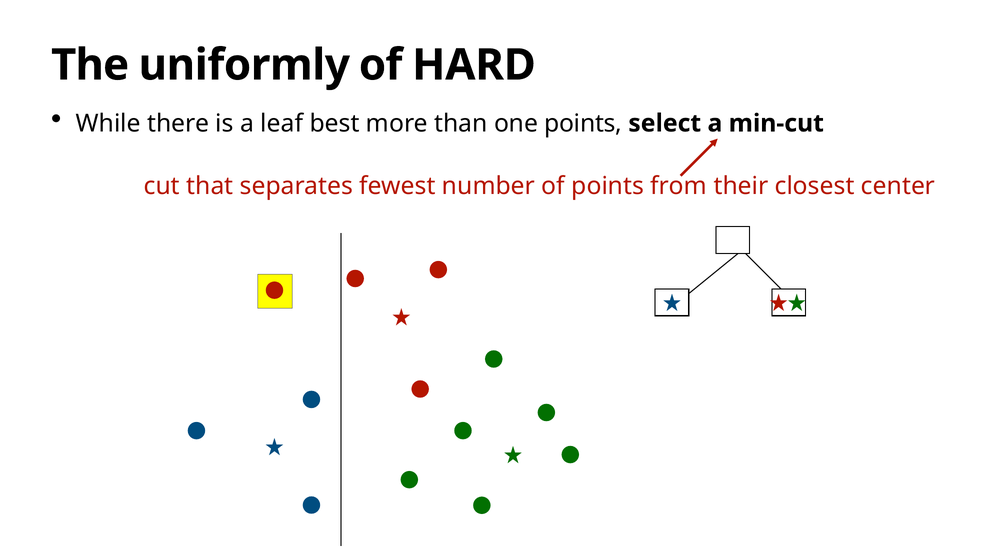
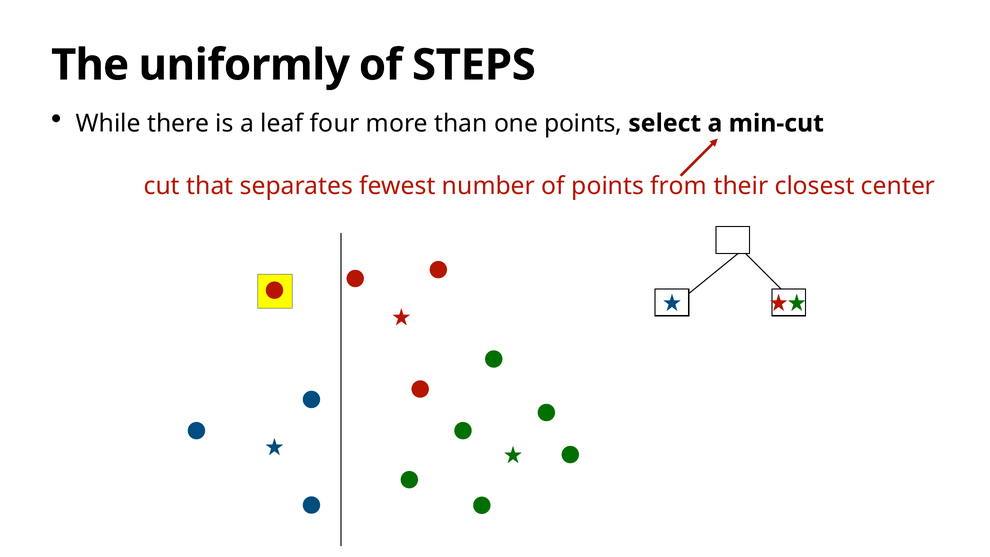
HARD: HARD -> STEPS
best: best -> four
